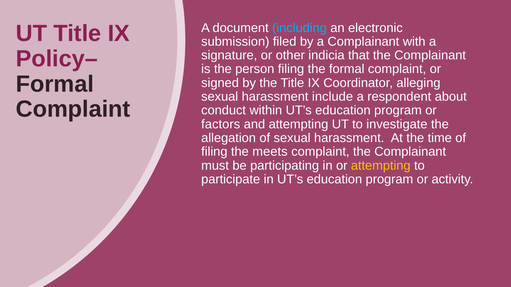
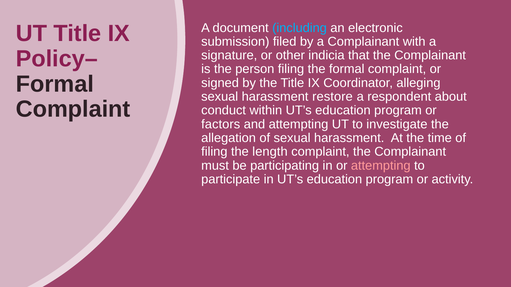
include: include -> restore
meets: meets -> length
attempting at (381, 166) colour: yellow -> pink
